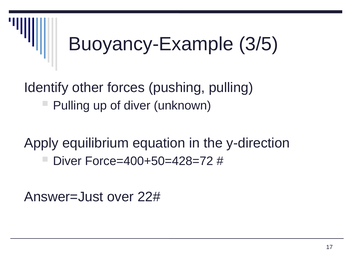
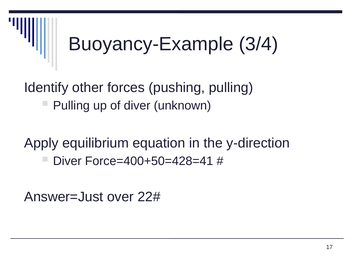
3/5: 3/5 -> 3/4
Force=400+50=428=72: Force=400+50=428=72 -> Force=400+50=428=41
